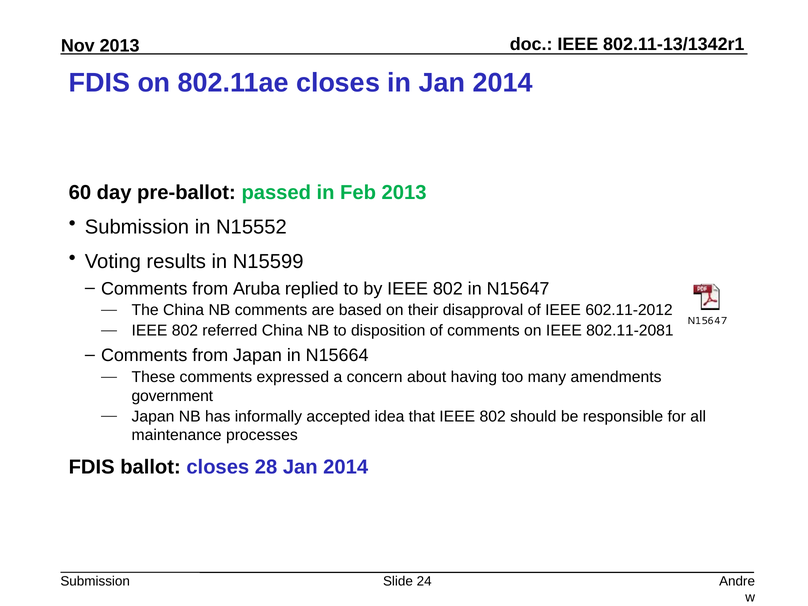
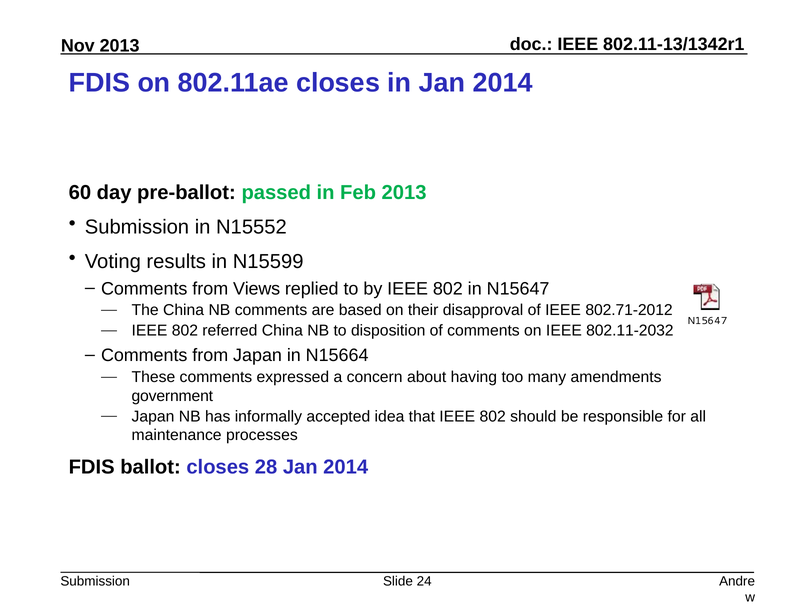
Aruba: Aruba -> Views
602.11-2012: 602.11-2012 -> 802.71-2012
802.11-2081: 802.11-2081 -> 802.11-2032
